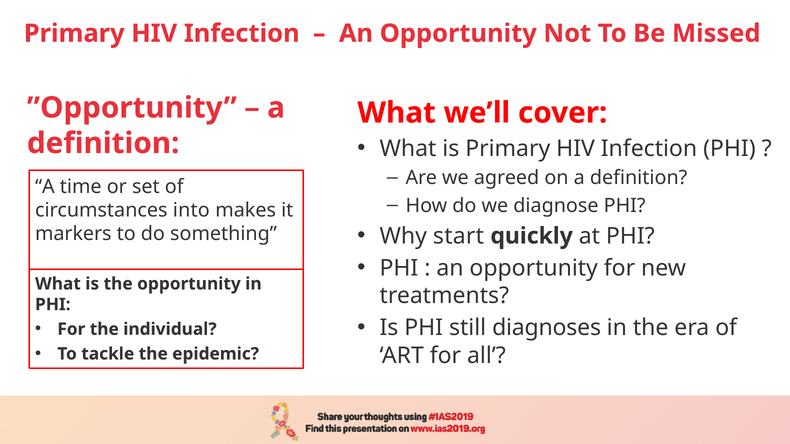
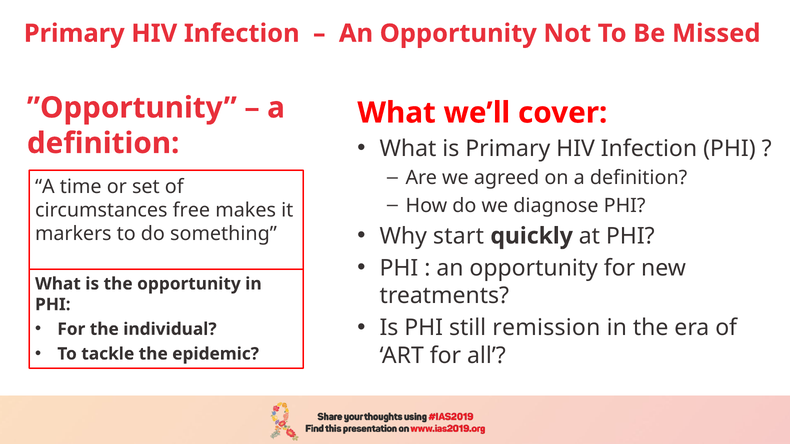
into: into -> free
diagnoses: diagnoses -> remission
